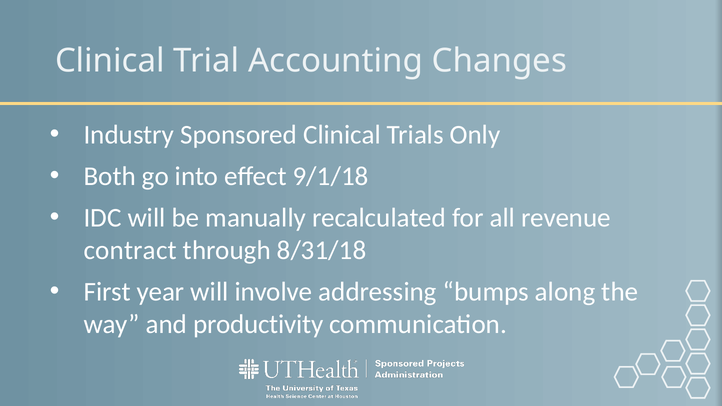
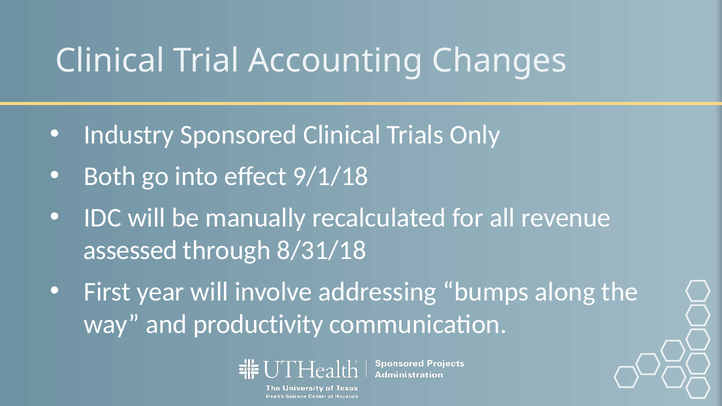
contract: contract -> assessed
